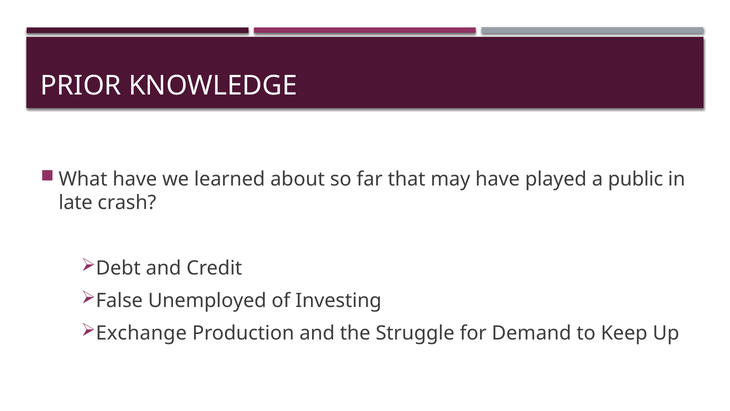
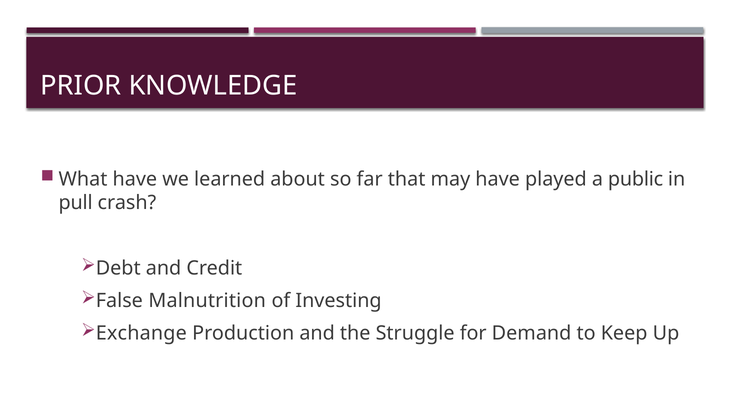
late: late -> pull
Unemployed: Unemployed -> Malnutrition
